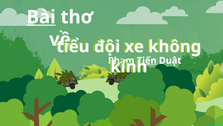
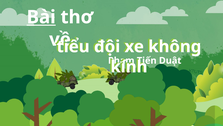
Tiến underline: present -> none
